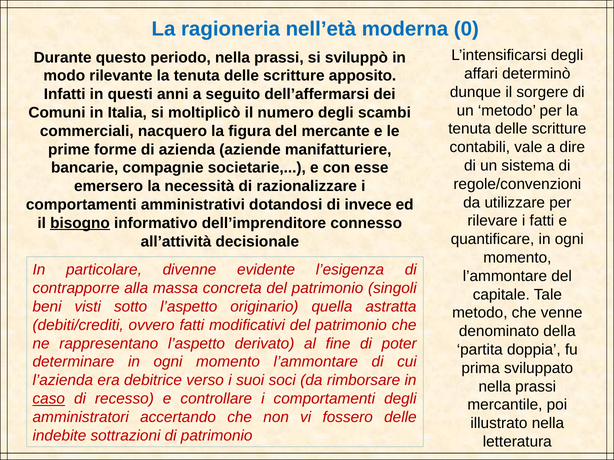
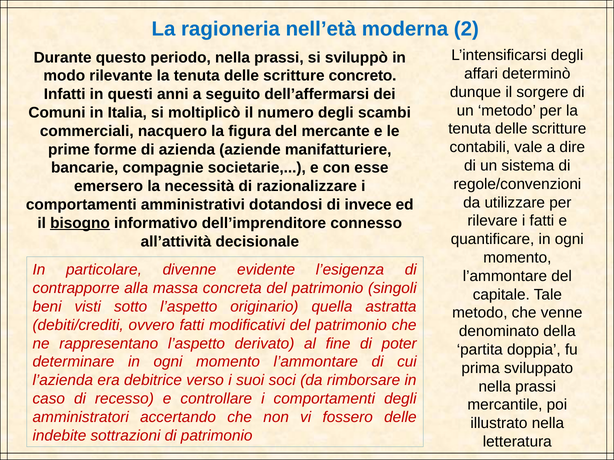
0: 0 -> 2
apposito: apposito -> concreto
caso underline: present -> none
